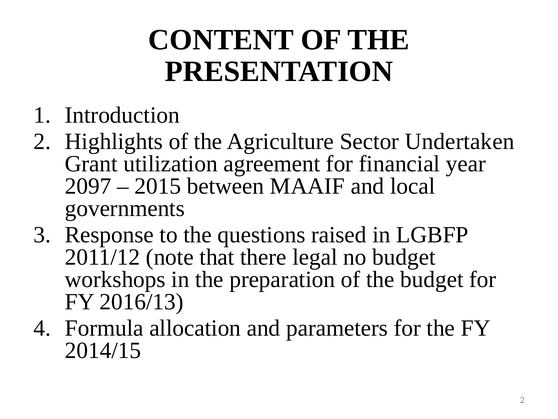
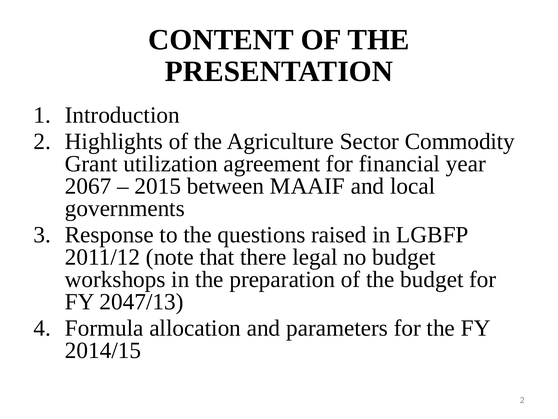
Undertaken: Undertaken -> Commodity
2097: 2097 -> 2067
2016/13: 2016/13 -> 2047/13
